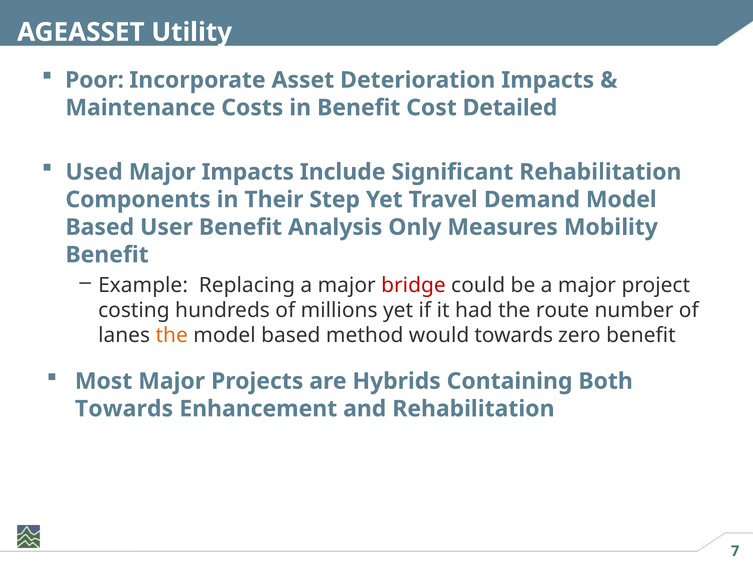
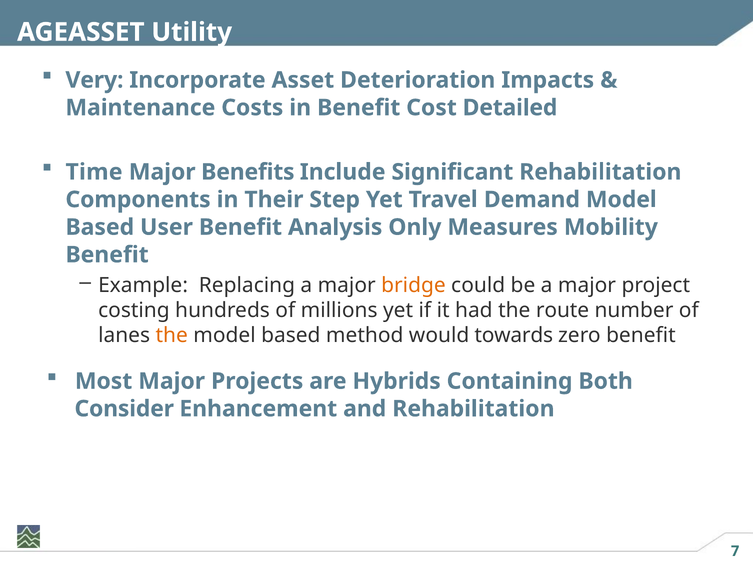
Poor: Poor -> Very
Used: Used -> Time
Major Impacts: Impacts -> Benefits
bridge colour: red -> orange
Towards at (124, 409): Towards -> Consider
